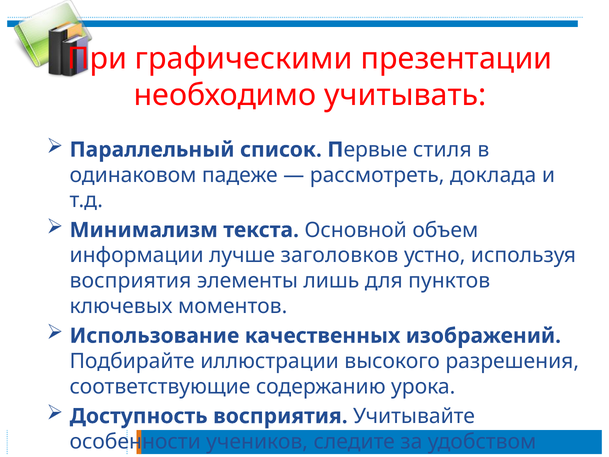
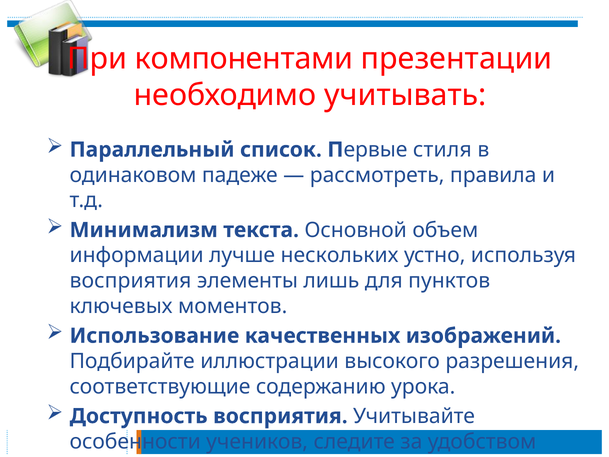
графическими: графическими -> компонентами
доклада: доклада -> правила
заголовков: заголовков -> нескольких
